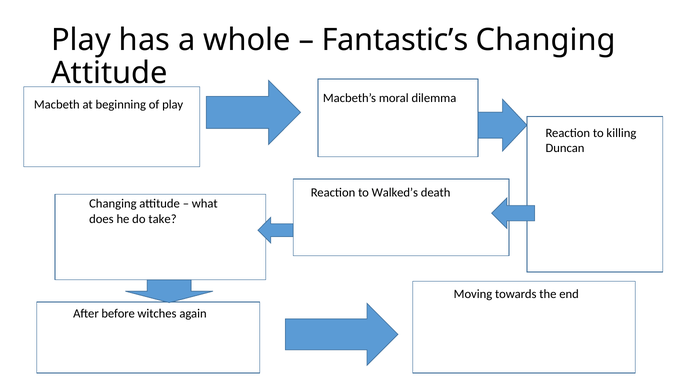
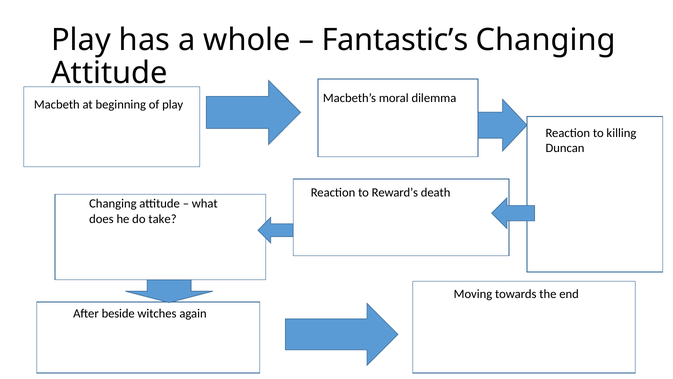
Walked’s: Walked’s -> Reward’s
before: before -> beside
